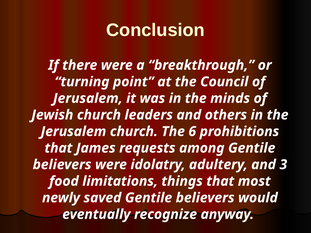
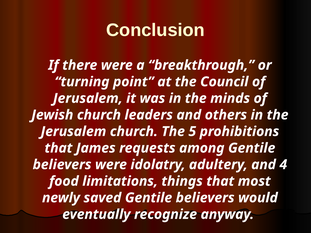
6: 6 -> 5
3: 3 -> 4
